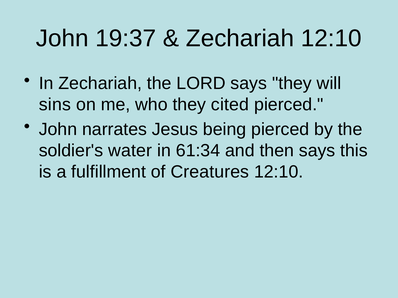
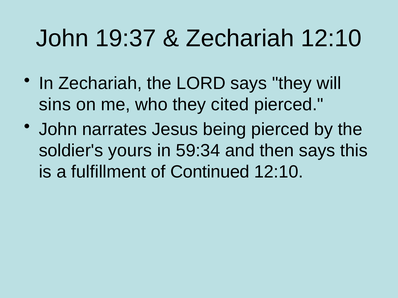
water: water -> yours
61:34: 61:34 -> 59:34
Creatures: Creatures -> Continued
